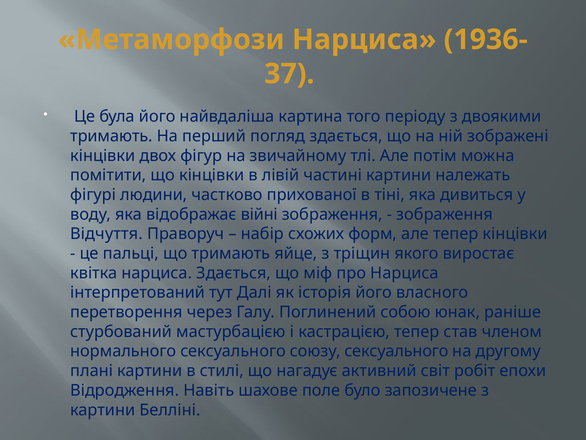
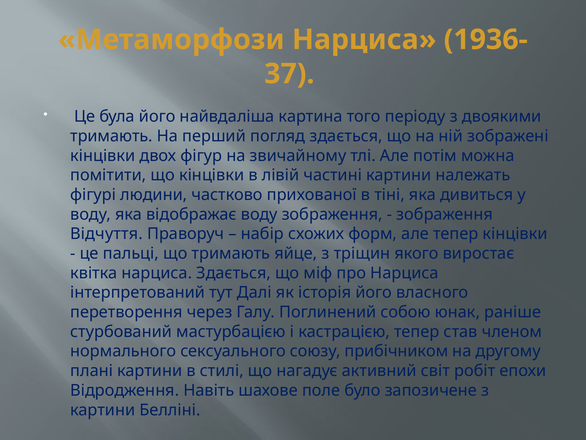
відображає війні: війні -> воду
союзу сексуального: сексуального -> прибічником
